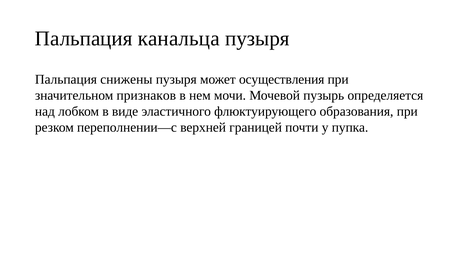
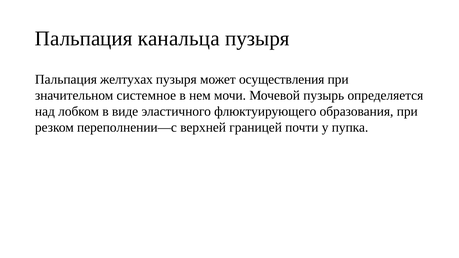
снижены: снижены -> желтухах
признаков: признаков -> системное
